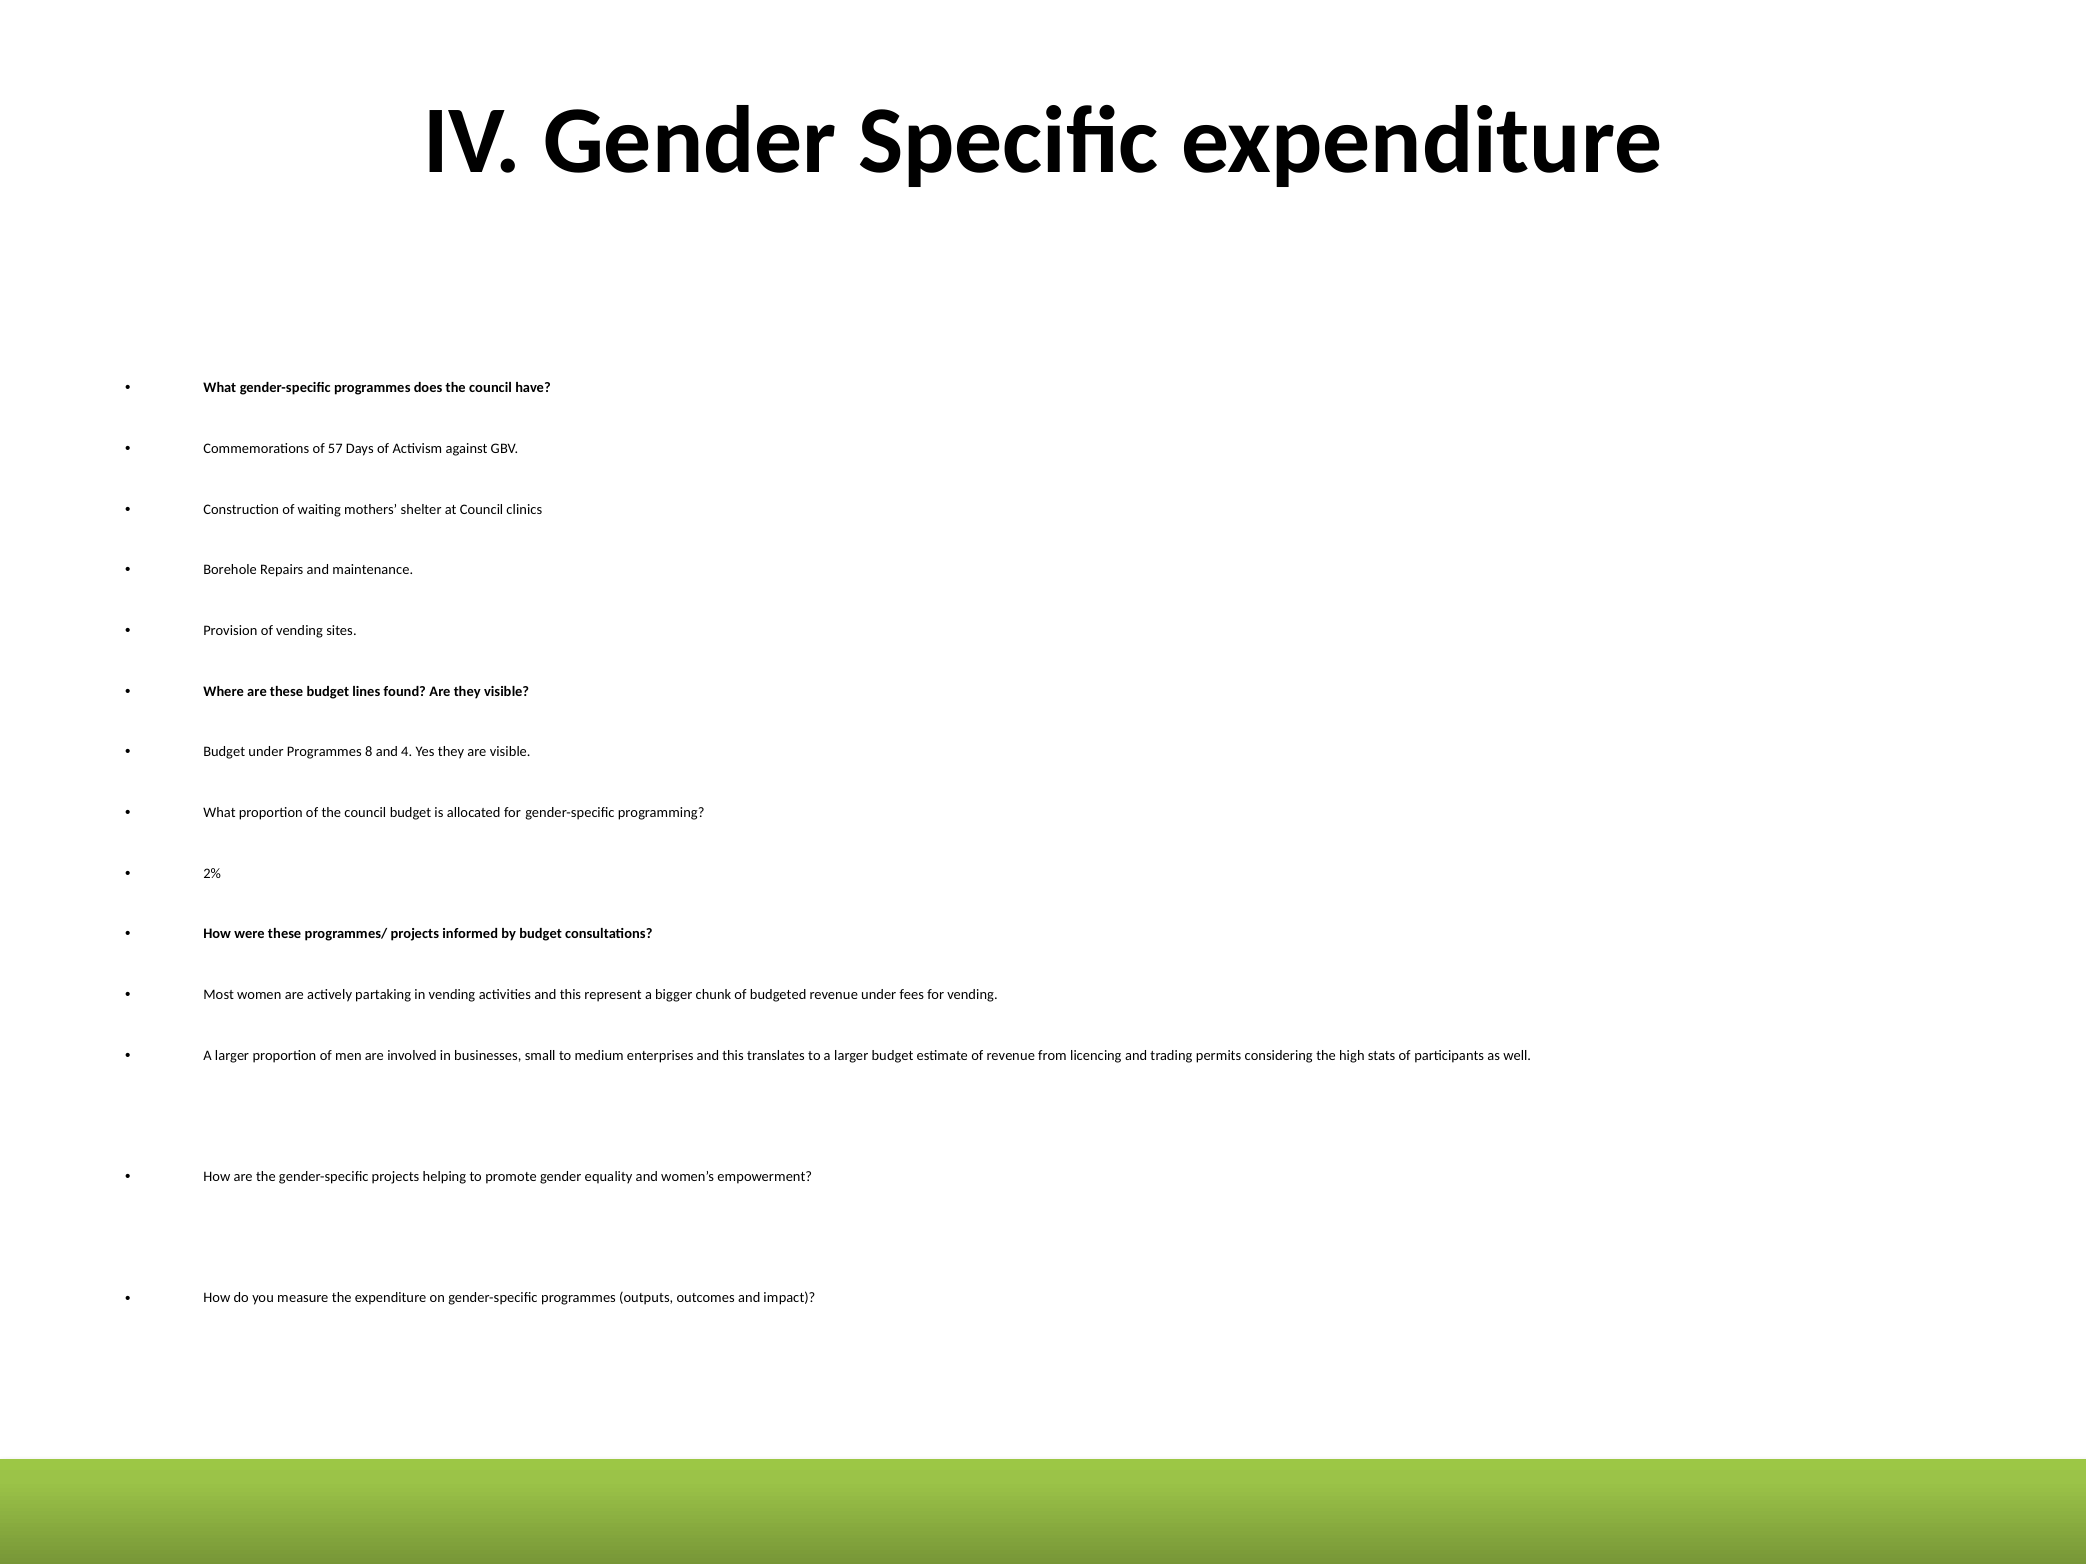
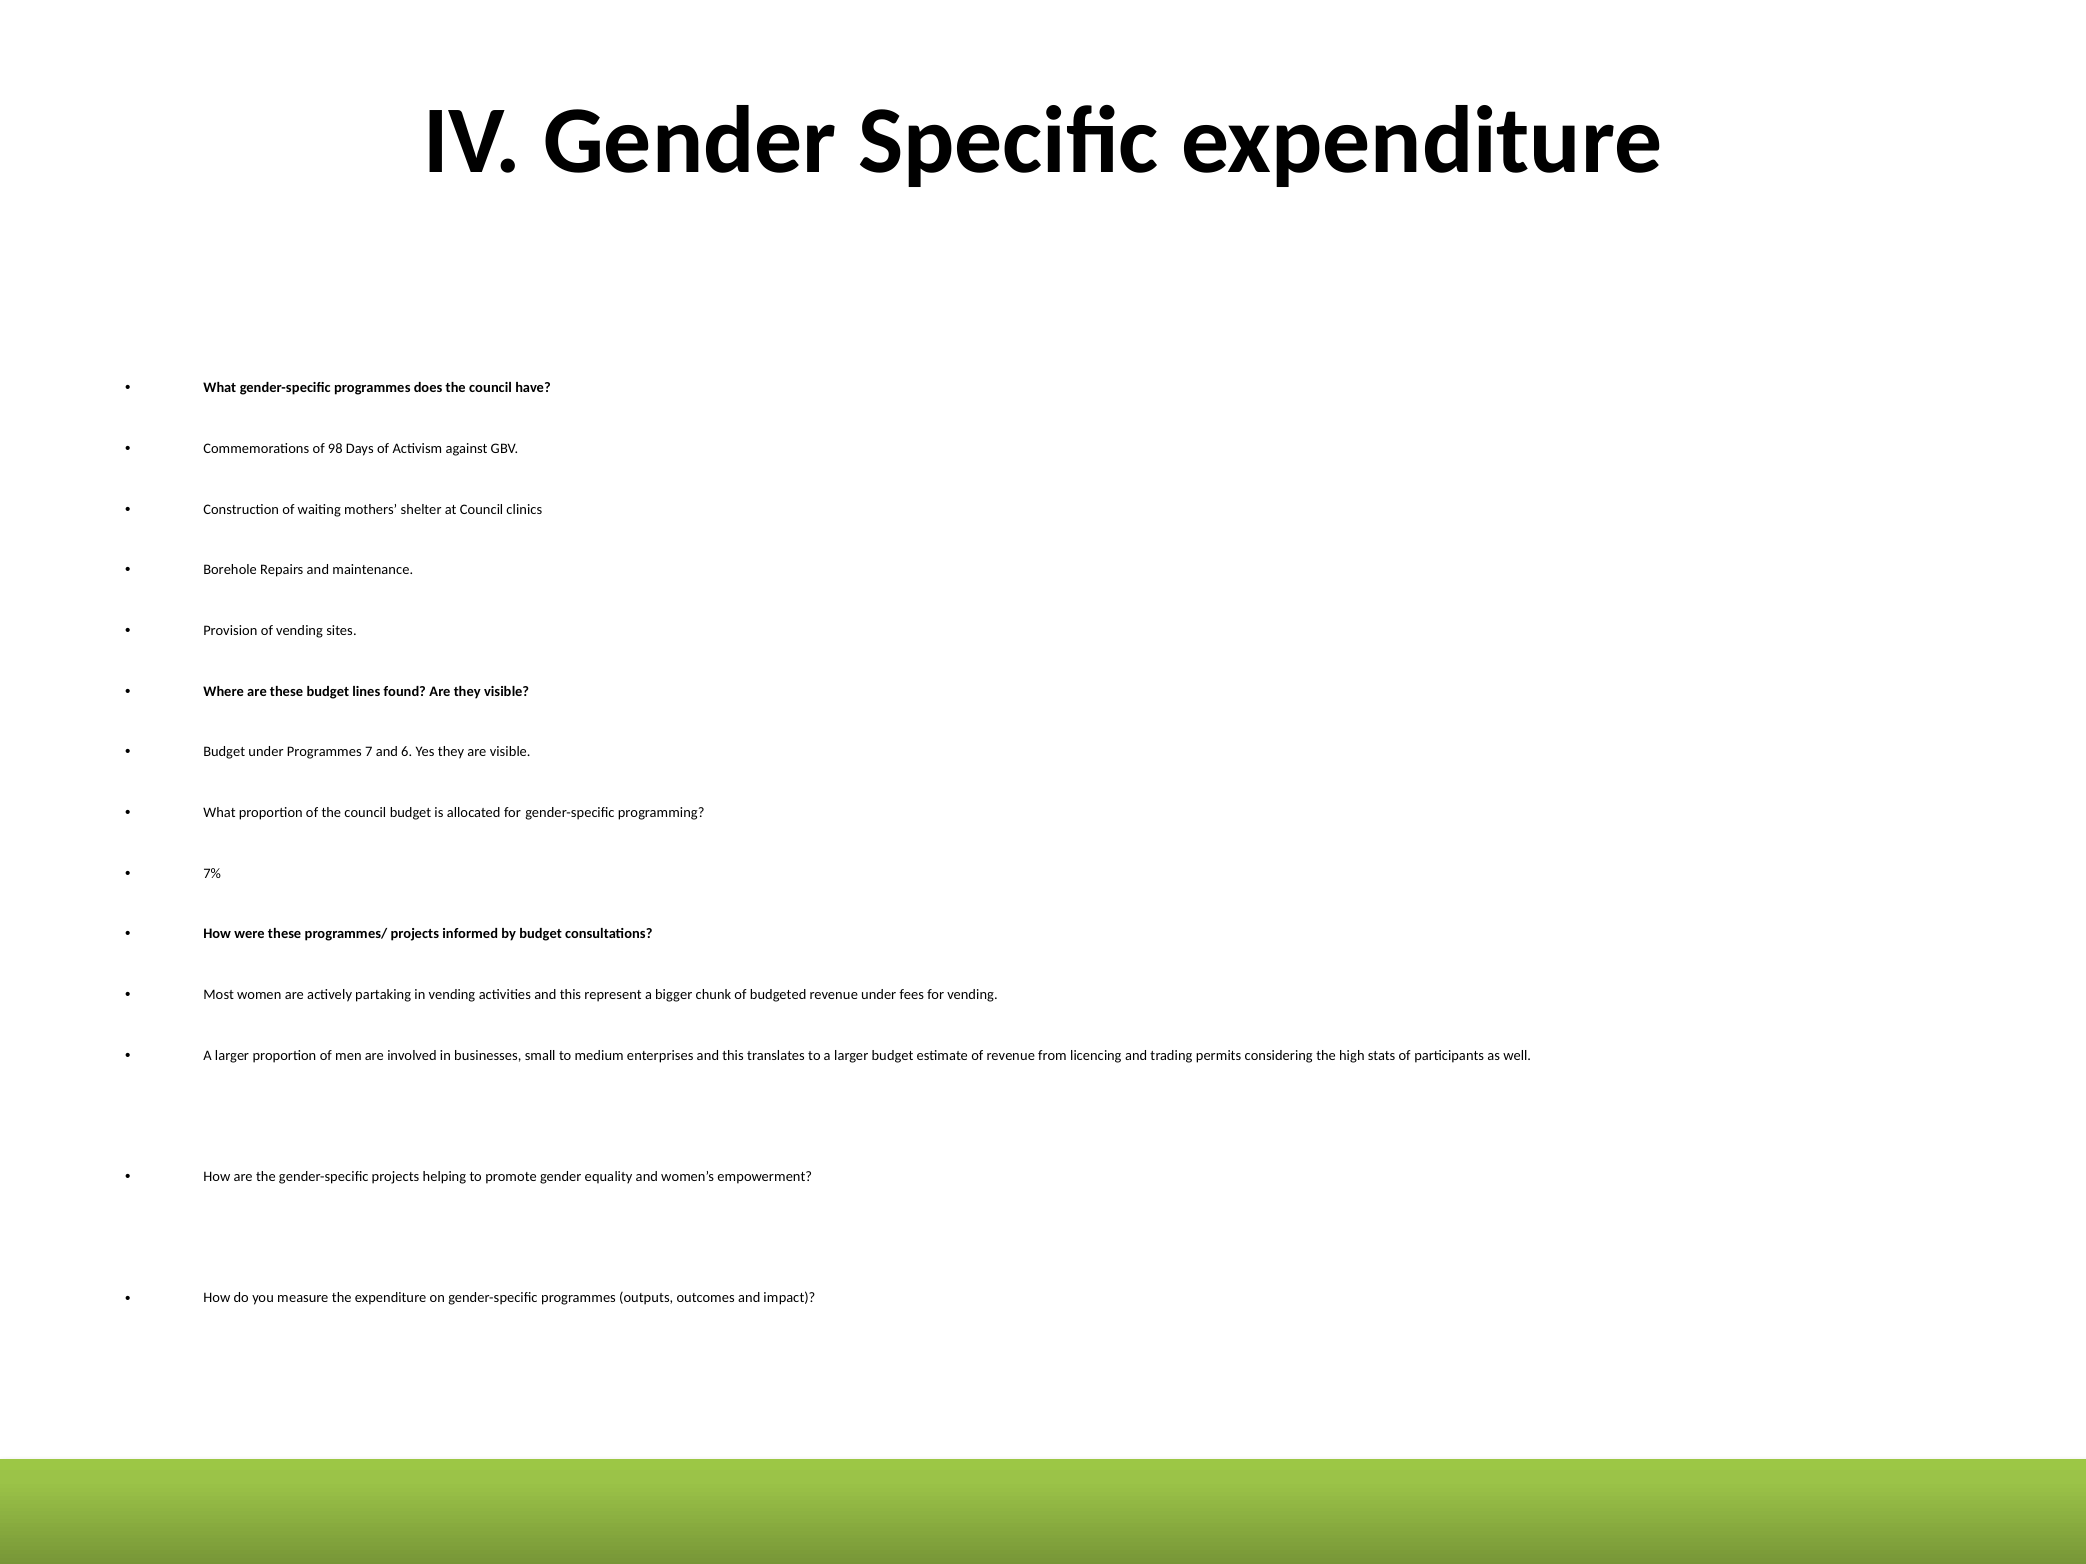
57: 57 -> 98
8: 8 -> 7
4: 4 -> 6
2%: 2% -> 7%
